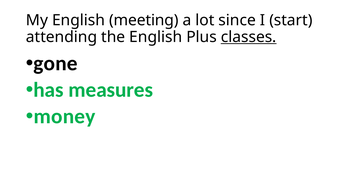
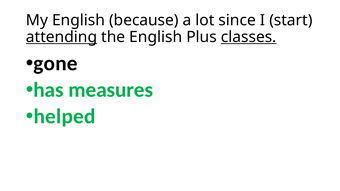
meeting: meeting -> because
attending underline: none -> present
money: money -> helped
